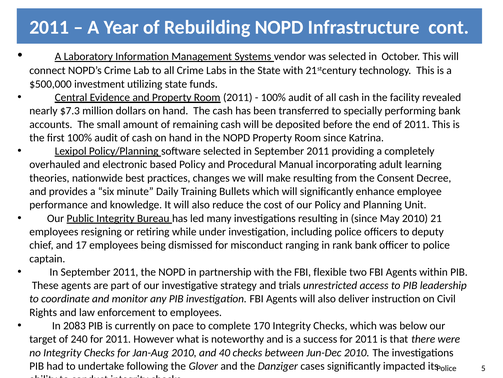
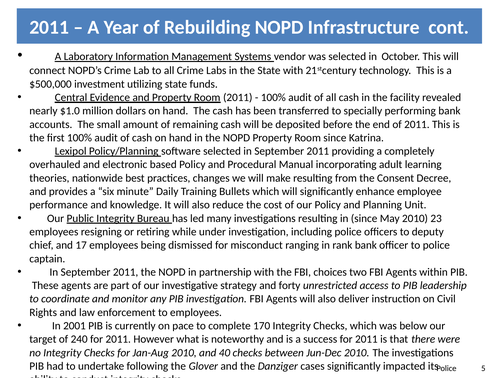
$7.3: $7.3 -> $1.0
21: 21 -> 23
flexible: flexible -> choices
trials: trials -> forty
2083: 2083 -> 2001
